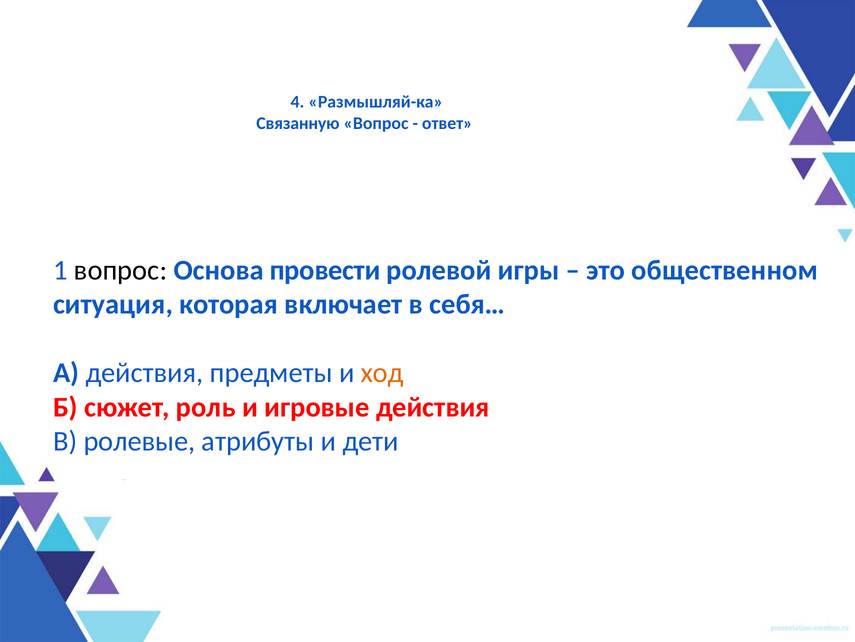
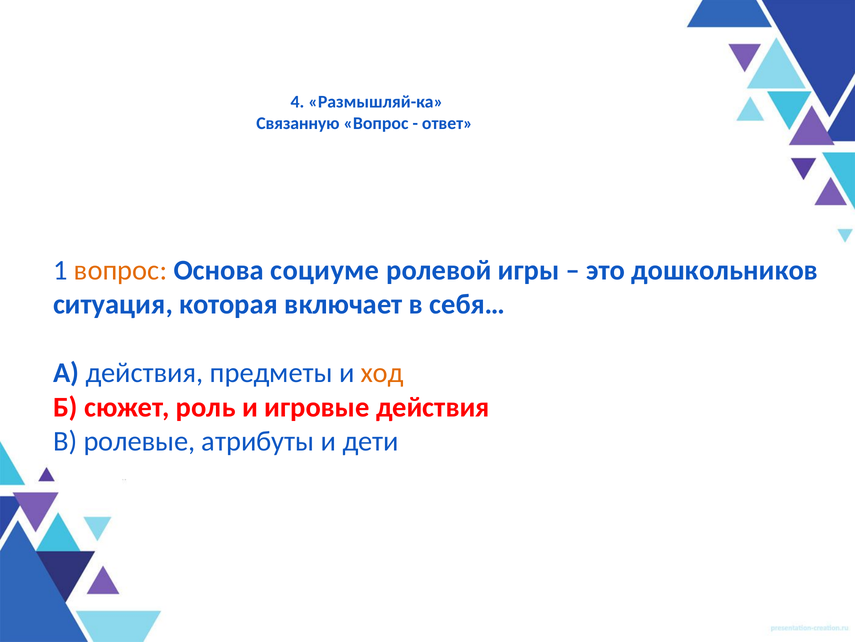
вопрос at (121, 270) colour: black -> orange
провести: провести -> социуме
общественном: общественном -> дошкольников
